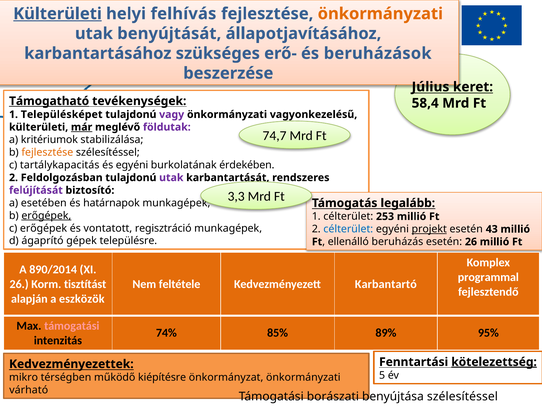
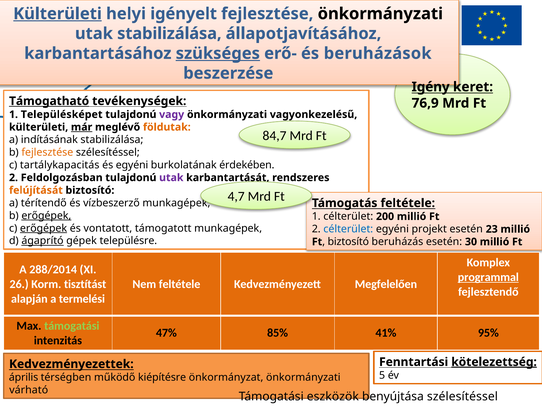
felhívás: felhívás -> igényelt
önkormányzati at (380, 14) colour: orange -> black
utak benyújtását: benyújtását -> stabilizálása
szükséges underline: none -> present
Július: Július -> Igény
58,4: 58,4 -> 76,9
földutak colour: purple -> orange
74,7: 74,7 -> 84,7
kritériumok: kritériumok -> indításának
felújítását colour: purple -> orange
3,3: 3,3 -> 4,7
esetében: esetében -> térítendő
határnapok: határnapok -> vízbeszerző
Támogatás legalább: legalább -> feltétele
253: 253 -> 200
erőgépek at (44, 228) underline: none -> present
regisztráció: regisztráció -> támogatott
projekt underline: present -> none
43: 43 -> 23
ágaprító underline: none -> present
Ft ellenálló: ellenálló -> biztosító
esetén 26: 26 -> 30
890/2014: 890/2014 -> 288/2014
programmal underline: none -> present
Karbantartó: Karbantartó -> Megfelelően
eszközök: eszközök -> termelési
támogatási at (72, 326) colour: pink -> light green
74%: 74% -> 47%
89%: 89% -> 41%
mikro: mikro -> április
borászati: borászati -> eszközök
